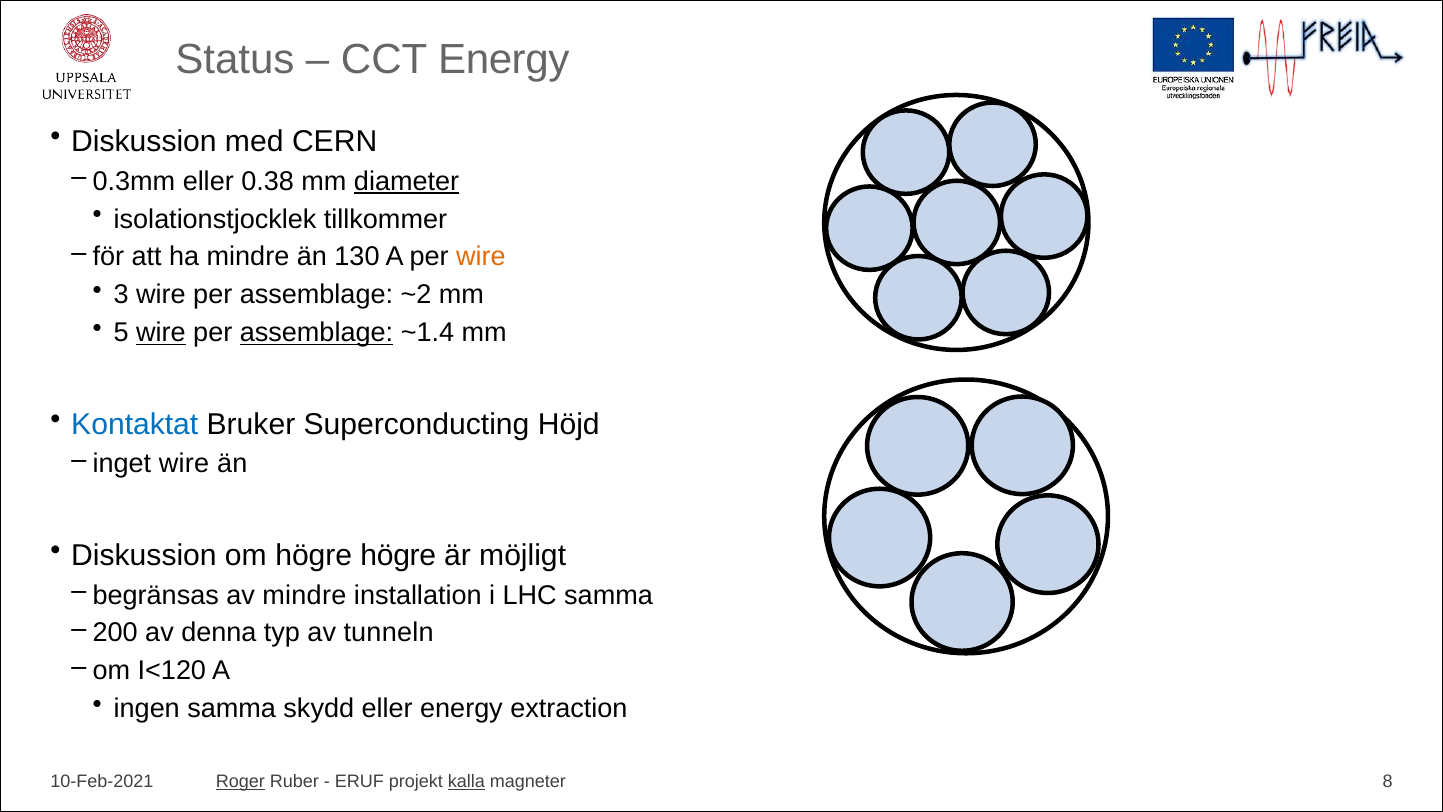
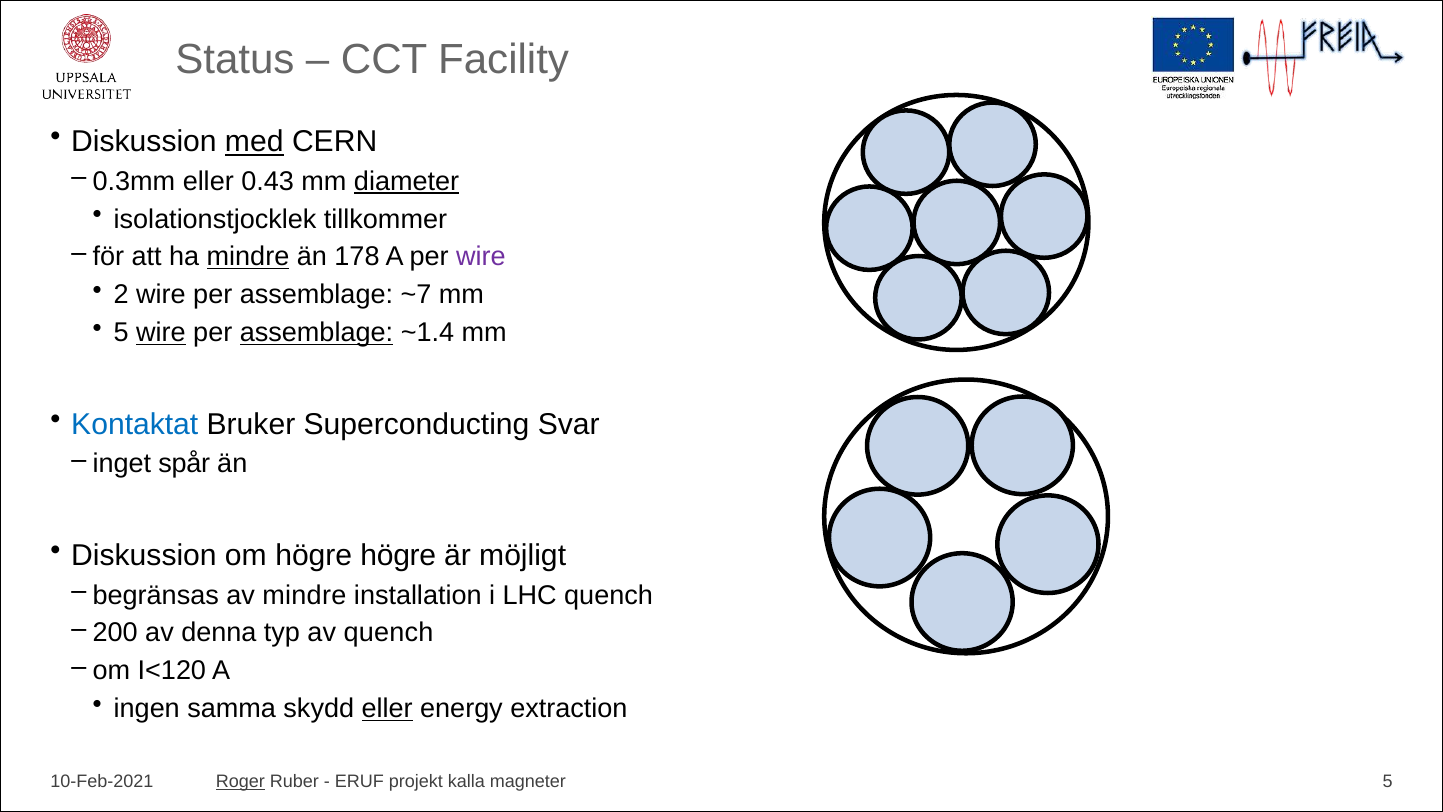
CCT Energy: Energy -> Facility
med underline: none -> present
0.38: 0.38 -> 0.43
mindre at (248, 257) underline: none -> present
130: 130 -> 178
wire at (481, 257) colour: orange -> purple
3: 3 -> 2
~2: ~2 -> ~7
Höjd: Höjd -> Svar
inget wire: wire -> spår
LHC samma: samma -> quench
av tunneln: tunneln -> quench
eller at (387, 709) underline: none -> present
kalla underline: present -> none
magneter 8: 8 -> 5
